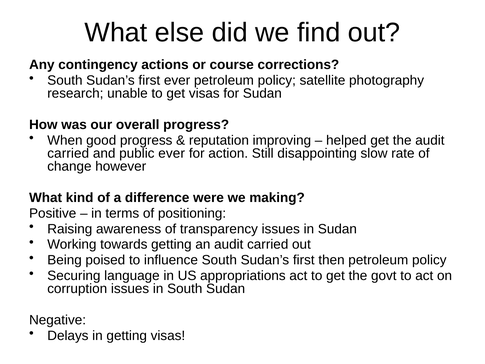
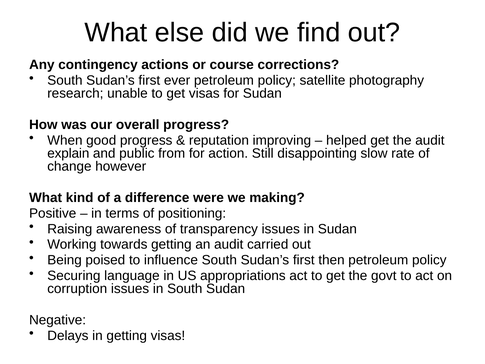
carried at (68, 153): carried -> explain
public ever: ever -> from
